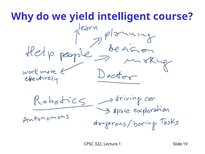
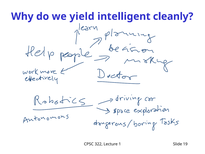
course: course -> cleanly
